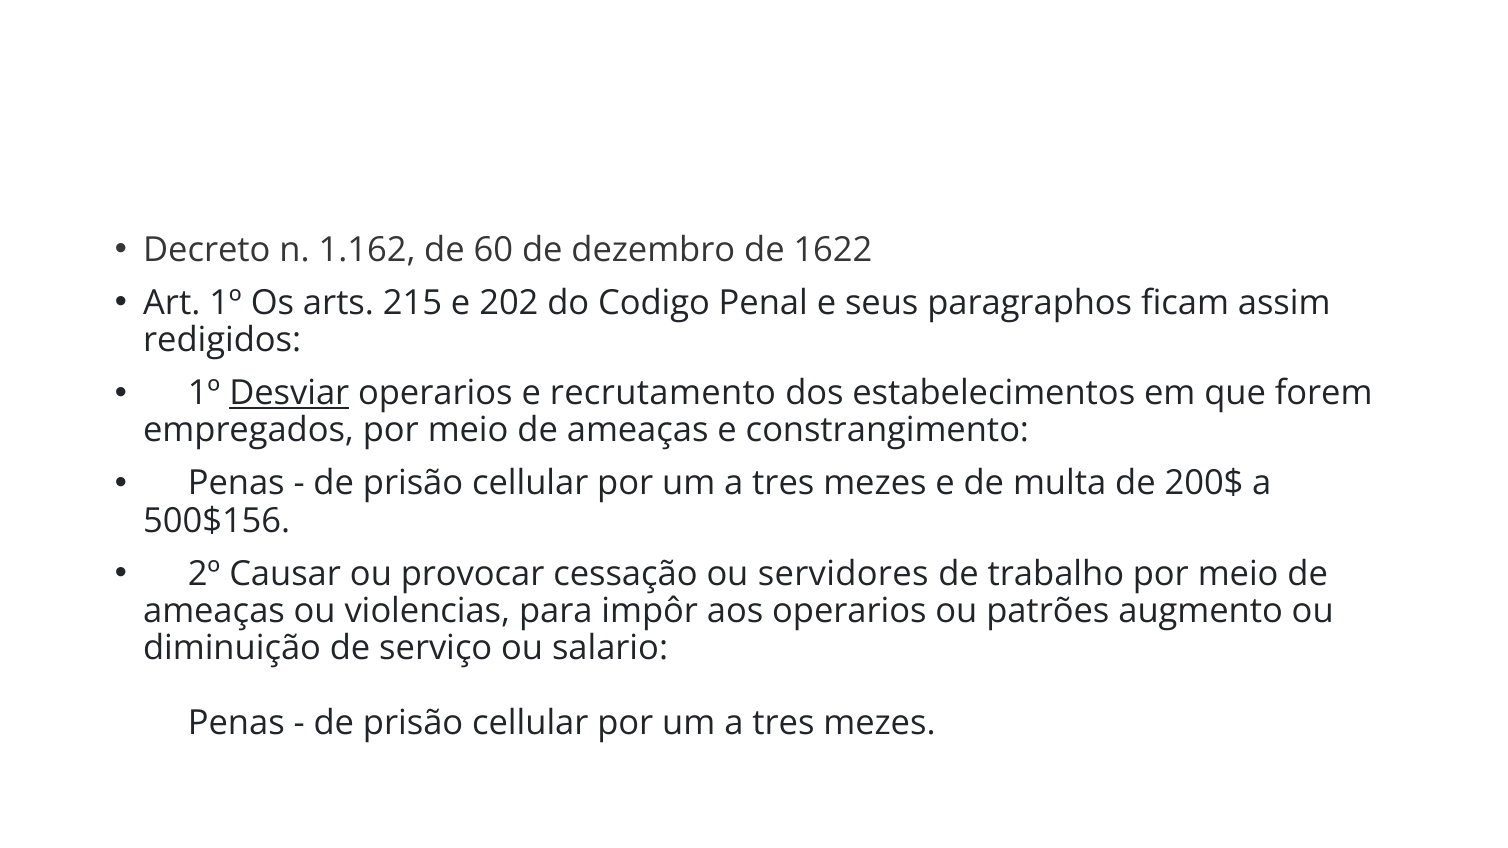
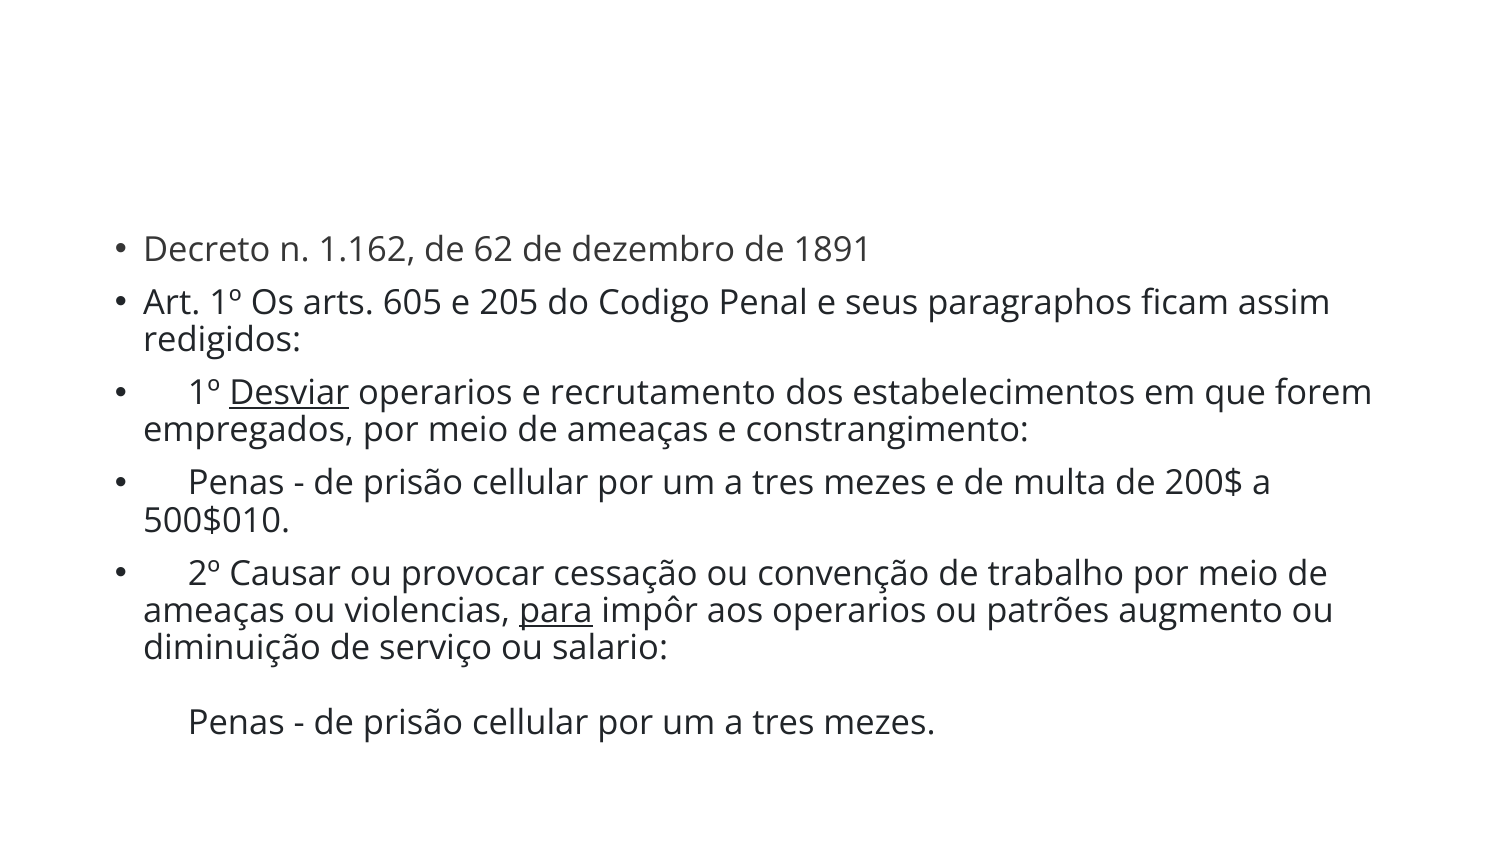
60: 60 -> 62
1622: 1622 -> 1891
215: 215 -> 605
202: 202 -> 205
500$156: 500$156 -> 500$010
servidores: servidores -> convenção
para underline: none -> present
